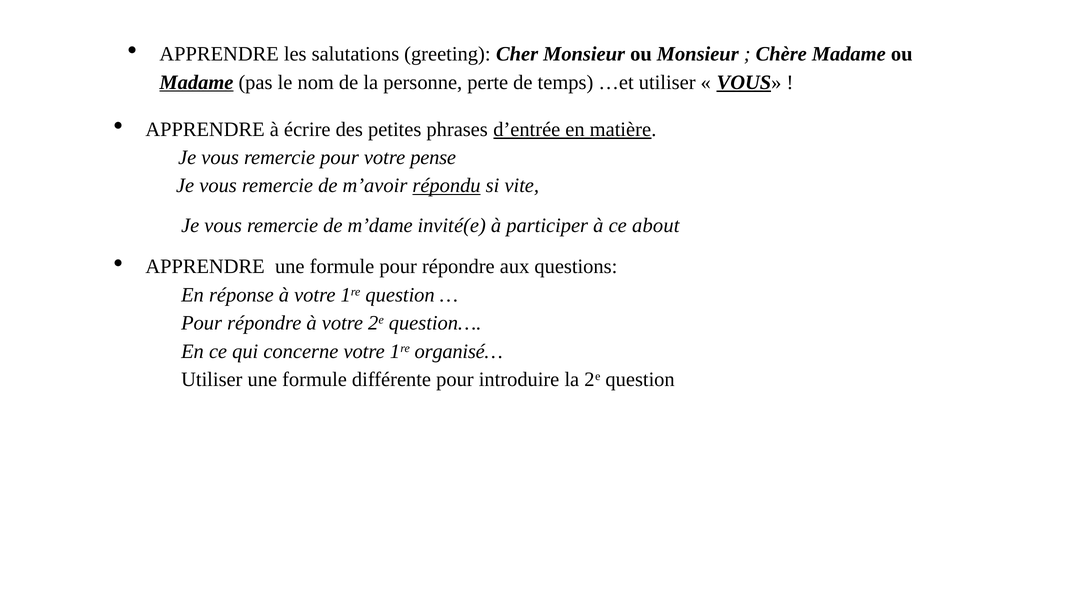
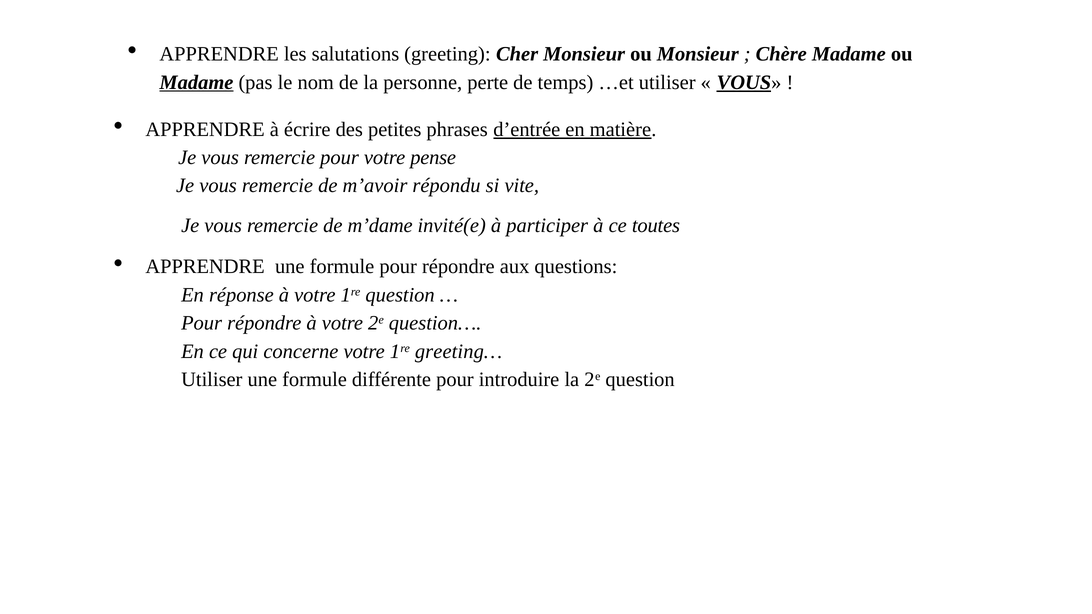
répondu underline: present -> none
about: about -> toutes
organisé…: organisé… -> greeting…
